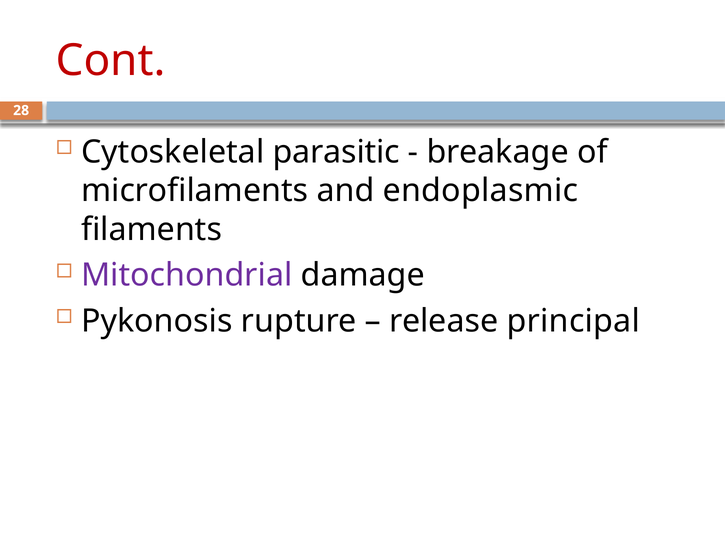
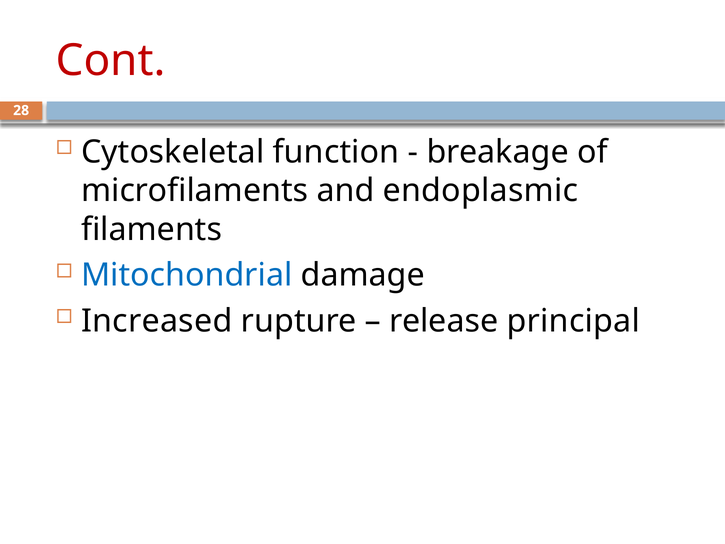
parasitic: parasitic -> function
Mitochondrial colour: purple -> blue
Pykonosis: Pykonosis -> Increased
